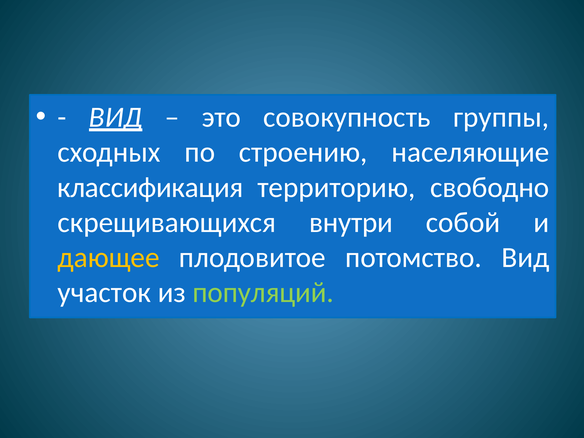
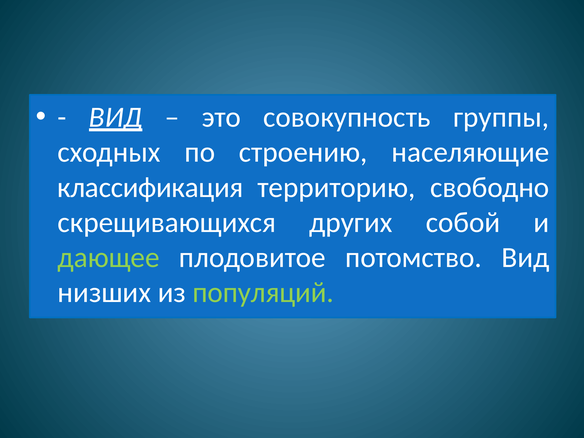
внутри: внутри -> других
дающее colour: yellow -> light green
участок: участок -> низших
